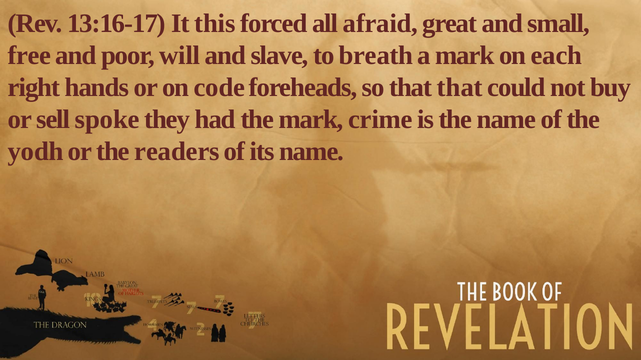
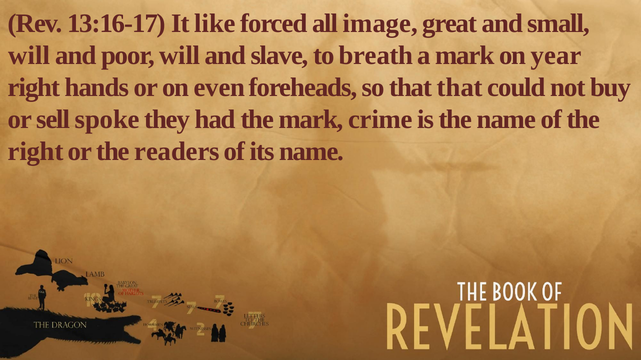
this: this -> like
afraid: afraid -> image
free at (30, 55): free -> will
each: each -> year
code: code -> even
yodh at (36, 152): yodh -> right
